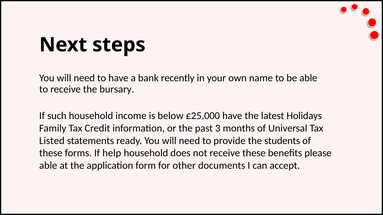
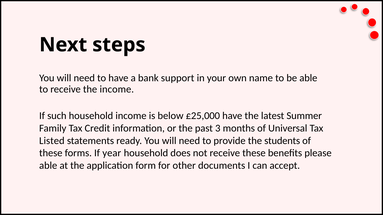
recently: recently -> support
the bursary: bursary -> income
Holidays: Holidays -> Summer
help: help -> year
